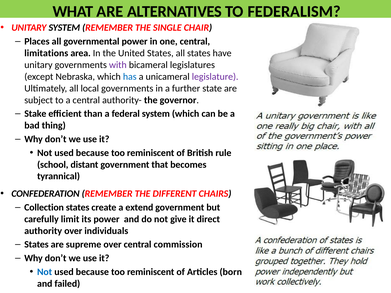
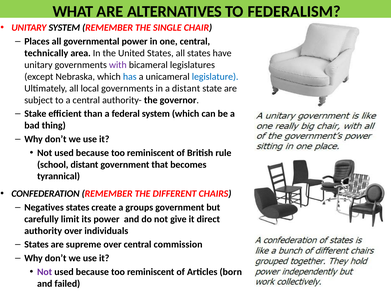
limitations: limitations -> technically
legislature colour: purple -> blue
a further: further -> distant
Collection: Collection -> Negatives
extend: extend -> groups
Not at (45, 272) colour: blue -> purple
